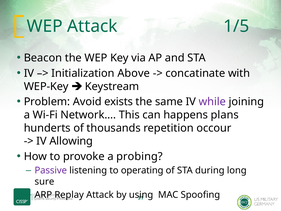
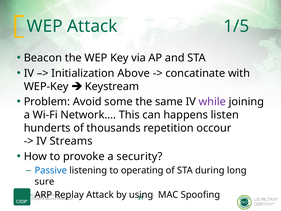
exists: exists -> some
plans: plans -> listen
Allowing: Allowing -> Streams
probing: probing -> security
Passive colour: purple -> blue
